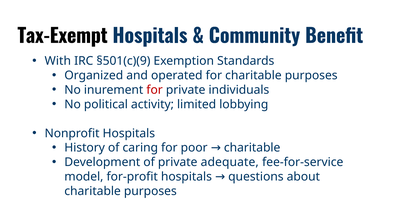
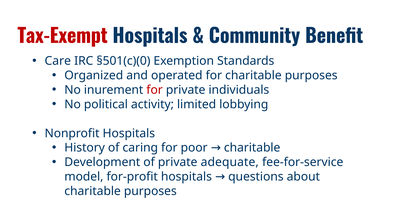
Tax-Exempt colour: black -> red
With: With -> Care
§501(c)(9: §501(c)(9 -> §501(c)(0
